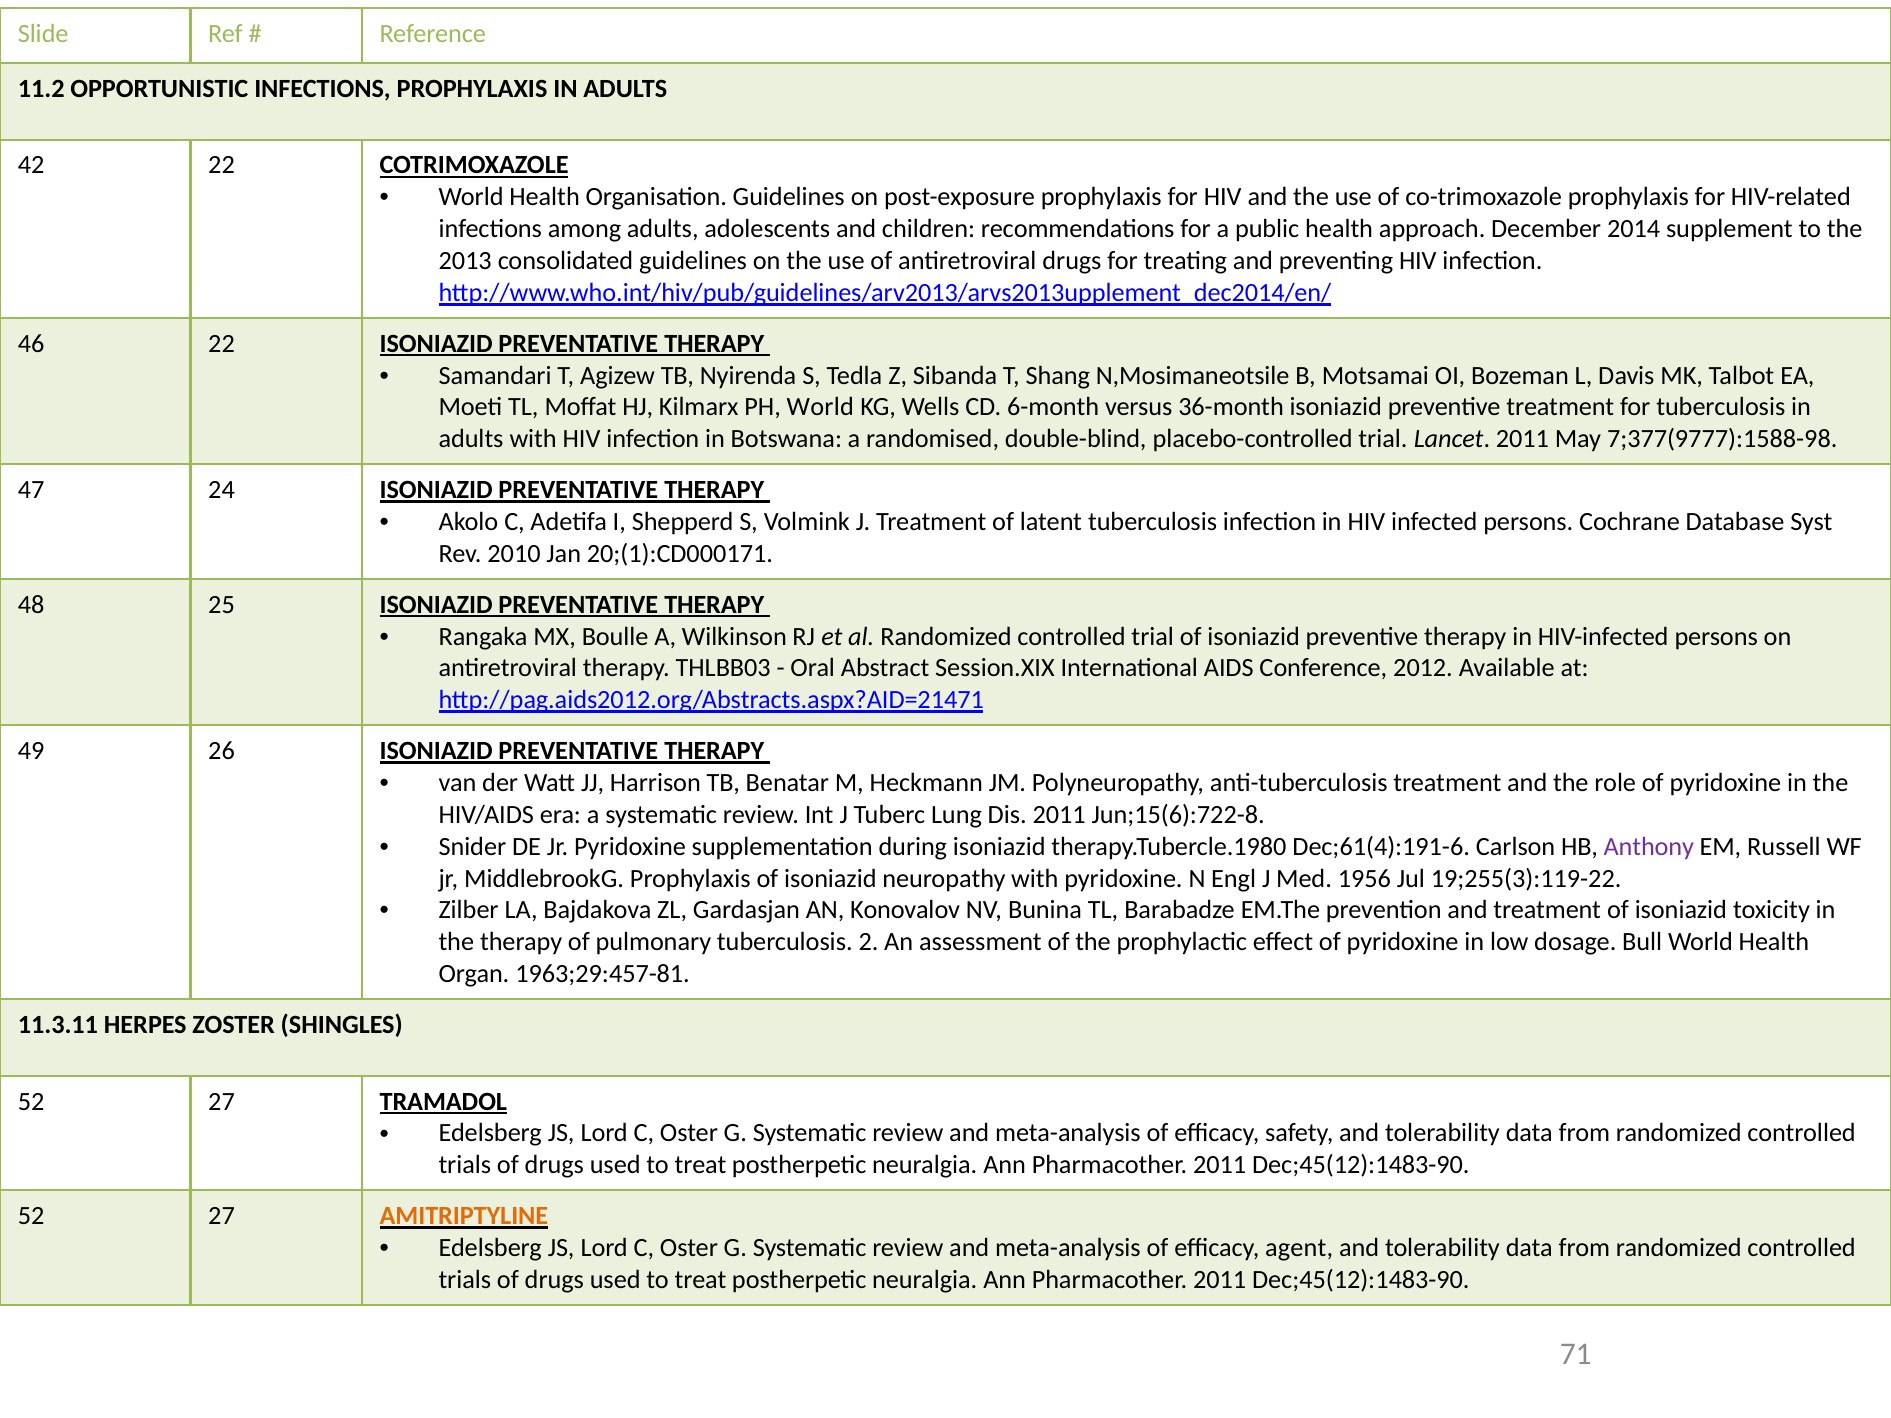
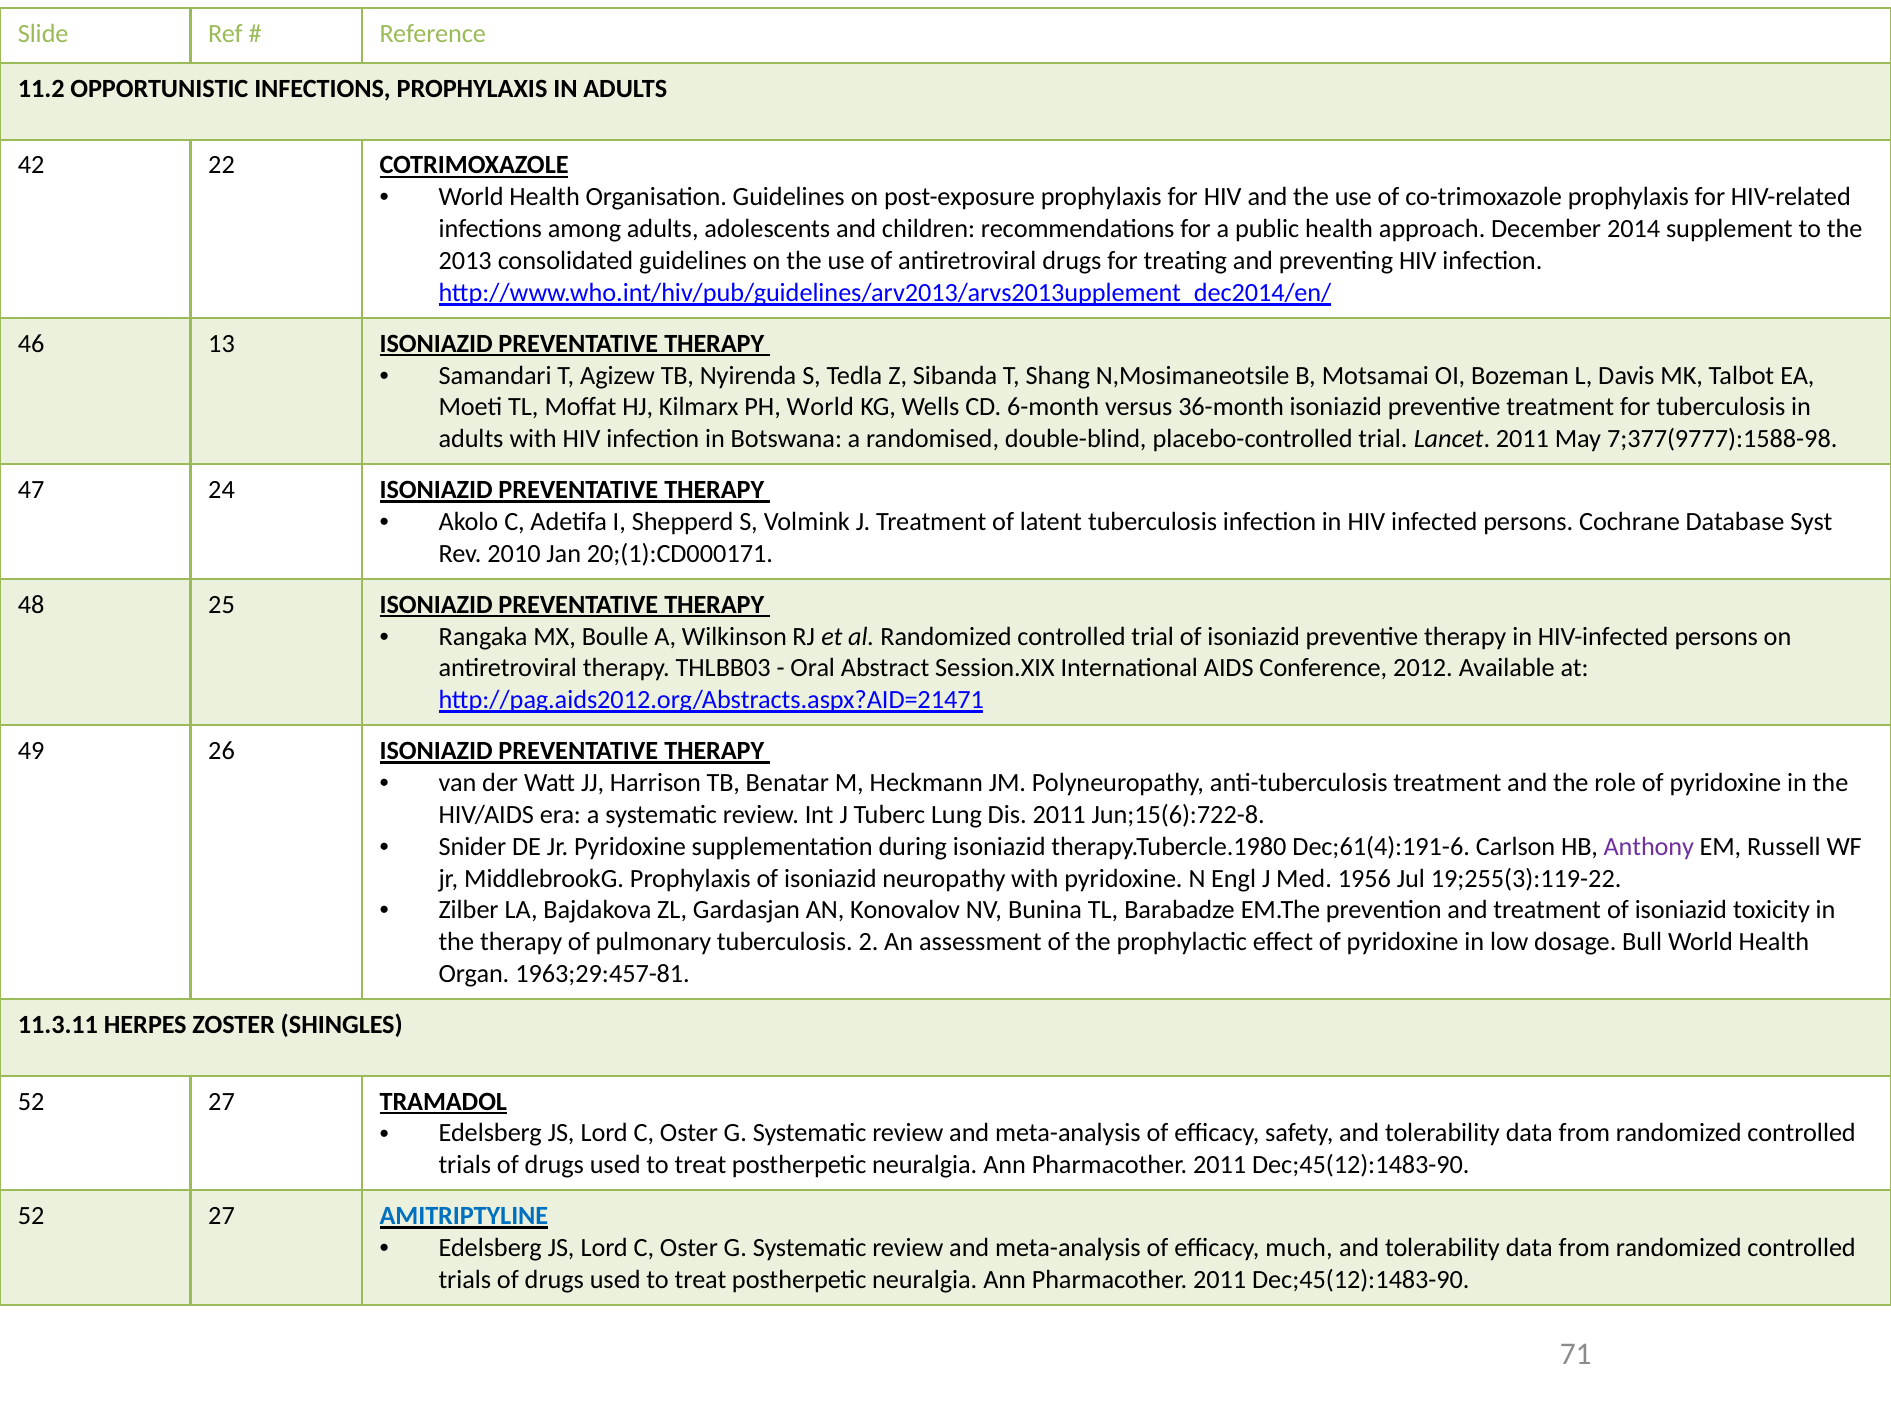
46 22: 22 -> 13
AMITRIPTYLINE colour: orange -> blue
agent: agent -> much
